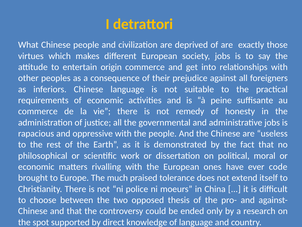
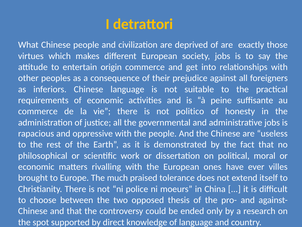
remedy: remedy -> politico
code: code -> villes
